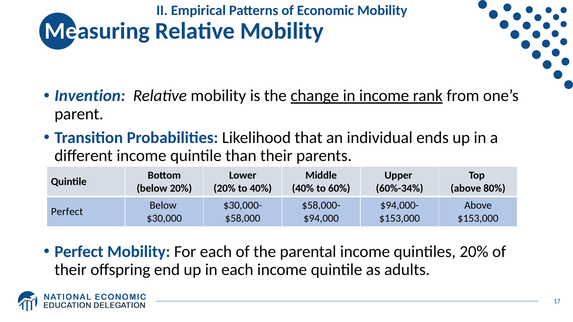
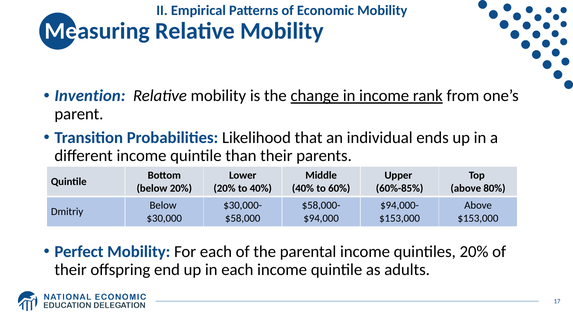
60%-34%: 60%-34% -> 60%-85%
Perfect at (67, 212): Perfect -> Dmitriy
